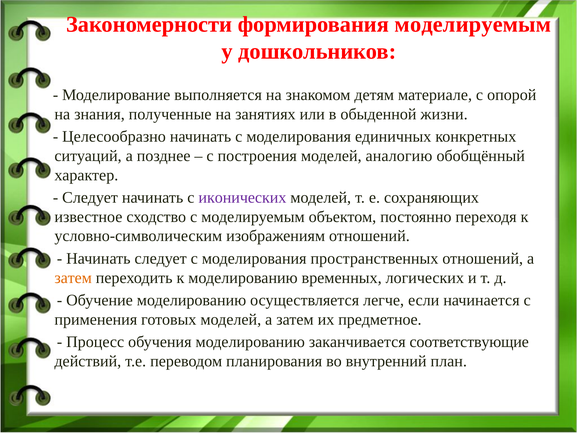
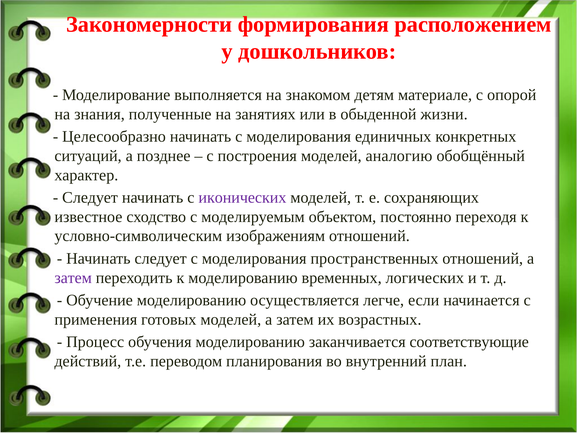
формирования моделируемым: моделируемым -> расположением
затем at (73, 278) colour: orange -> purple
предметное: предметное -> возрастных
